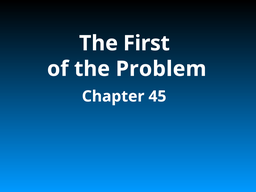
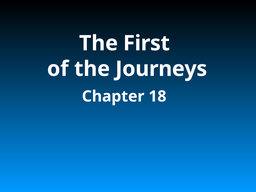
Problem: Problem -> Journeys
45: 45 -> 18
